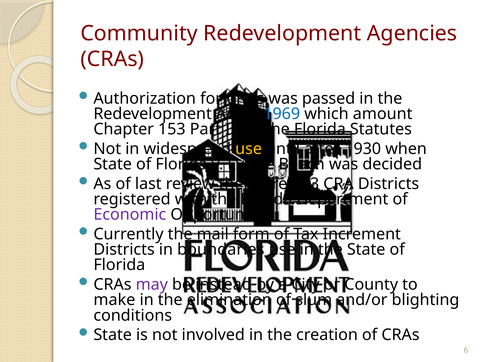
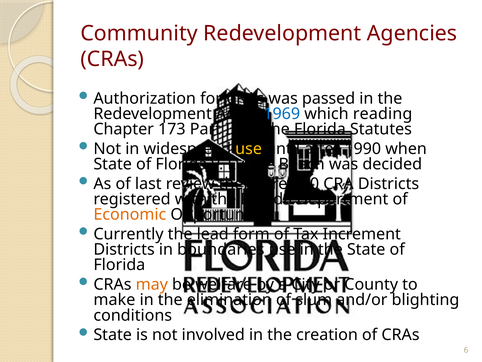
amount: amount -> reading
153: 153 -> 173
1930: 1930 -> 1990
513: 513 -> 850
Economic colour: purple -> orange
mail: mail -> lead
may colour: purple -> orange
instead: instead -> welfare
